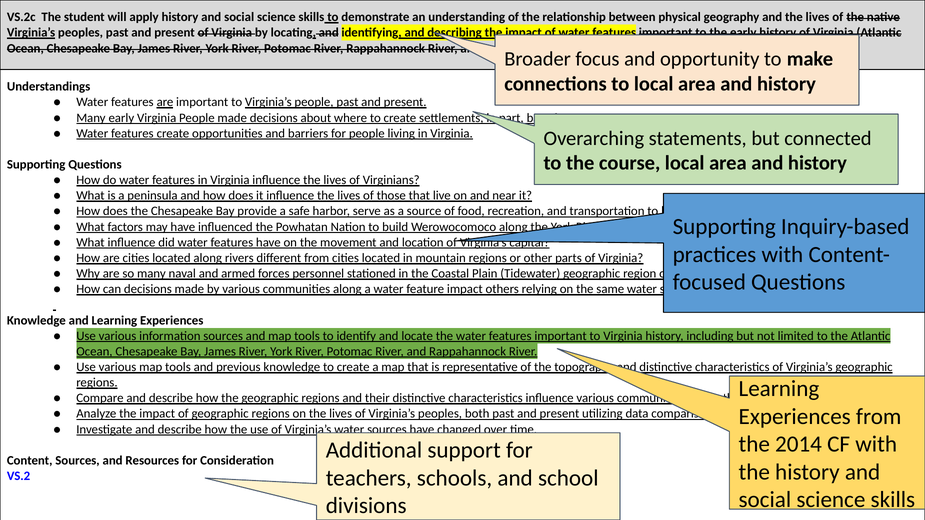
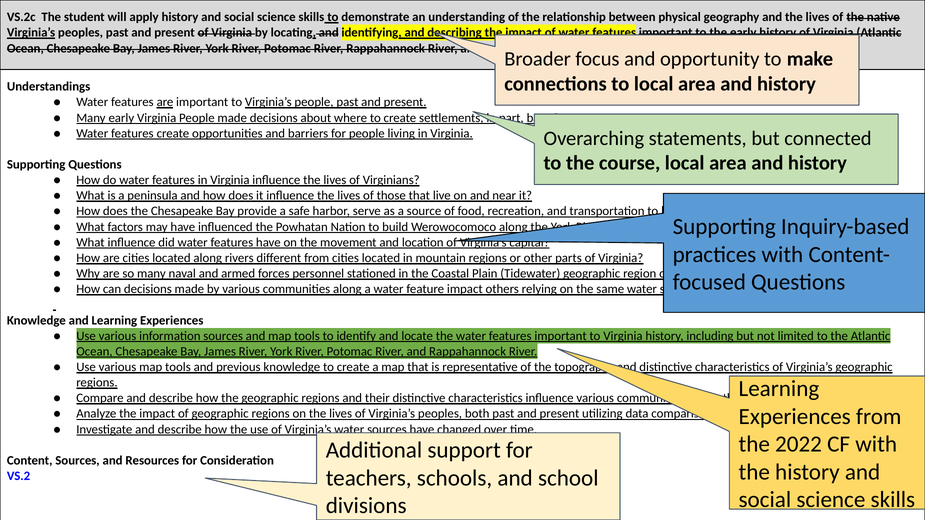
the 2014: 2014 -> 2022
